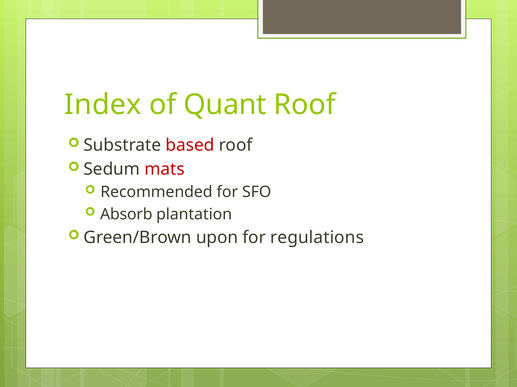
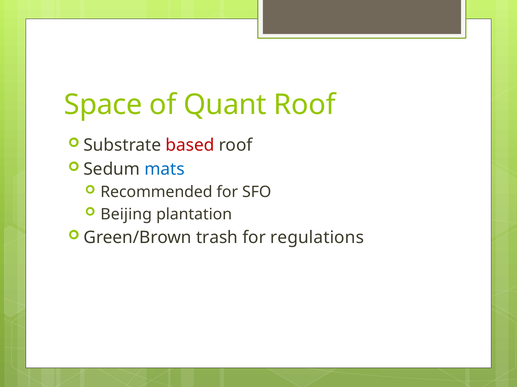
Index: Index -> Space
mats colour: red -> blue
Absorb: Absorb -> Beijing
upon: upon -> trash
